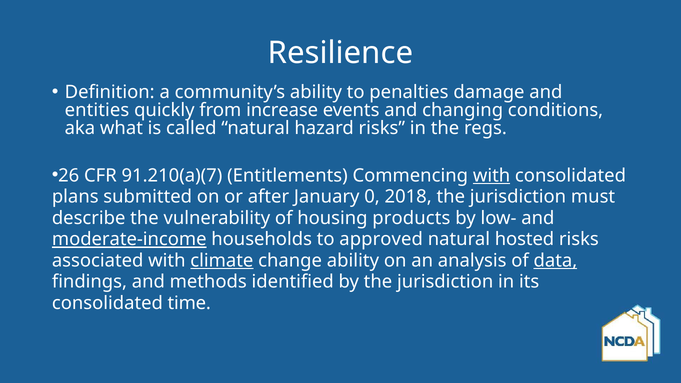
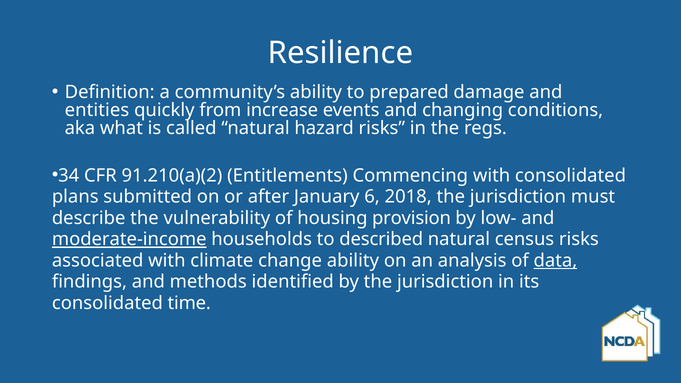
penalties: penalties -> prepared
26: 26 -> 34
91.210(a)(7: 91.210(a)(7 -> 91.210(a)(2
with at (492, 175) underline: present -> none
0: 0 -> 6
products: products -> provision
approved: approved -> described
hosted: hosted -> census
climate underline: present -> none
